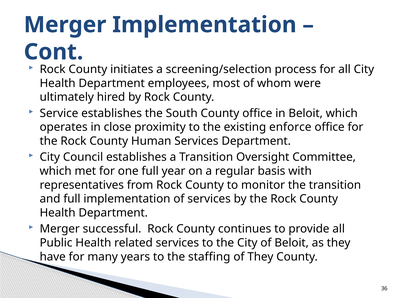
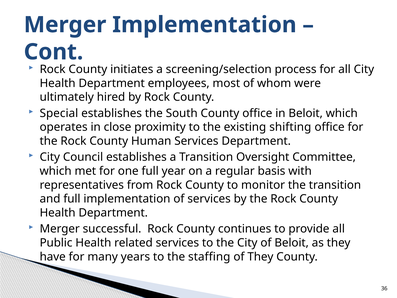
Service: Service -> Special
enforce: enforce -> shifting
